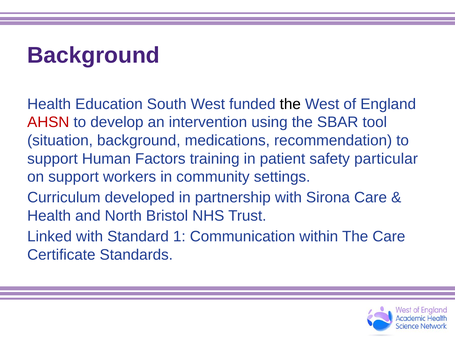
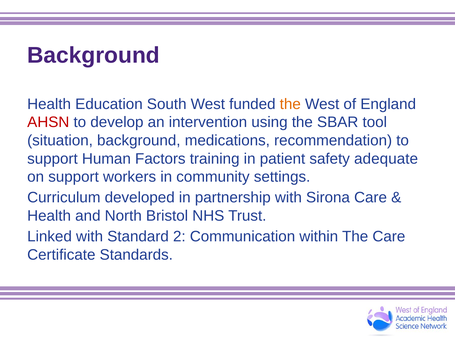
the at (290, 104) colour: black -> orange
particular: particular -> adequate
1: 1 -> 2
